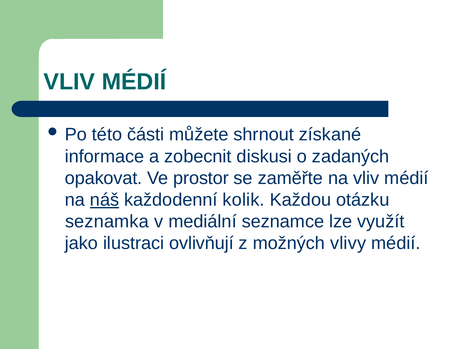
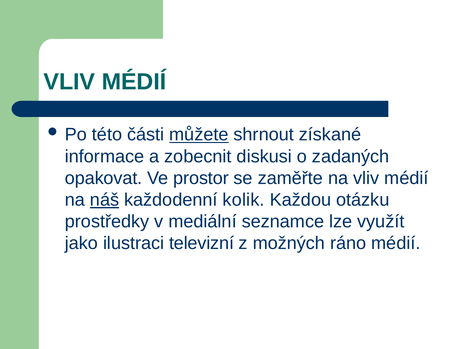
můžete underline: none -> present
seznamka: seznamka -> prostředky
ovlivňují: ovlivňují -> televizní
vlivy: vlivy -> ráno
